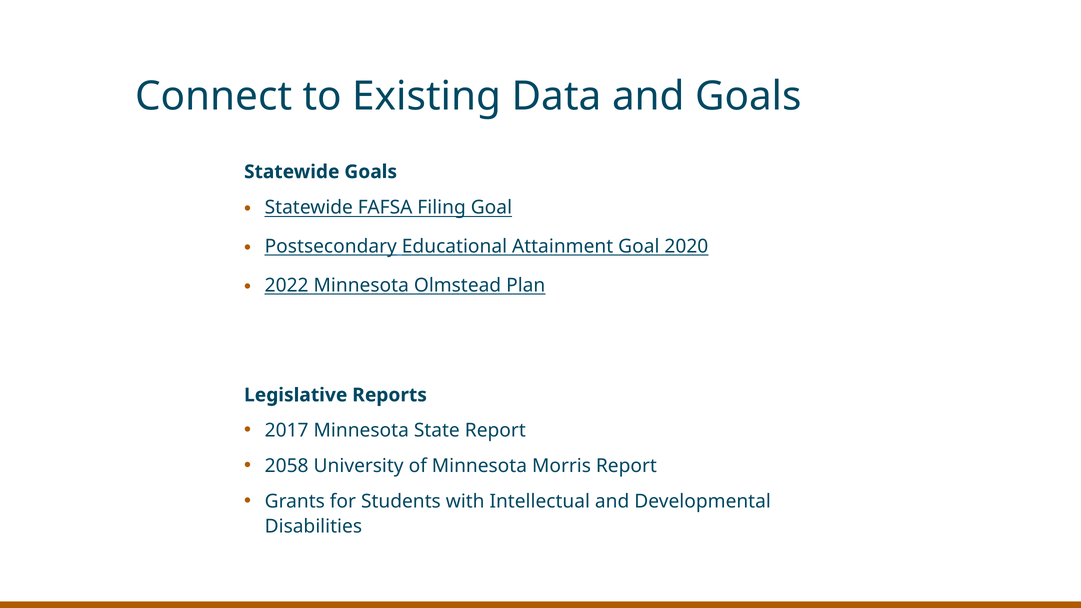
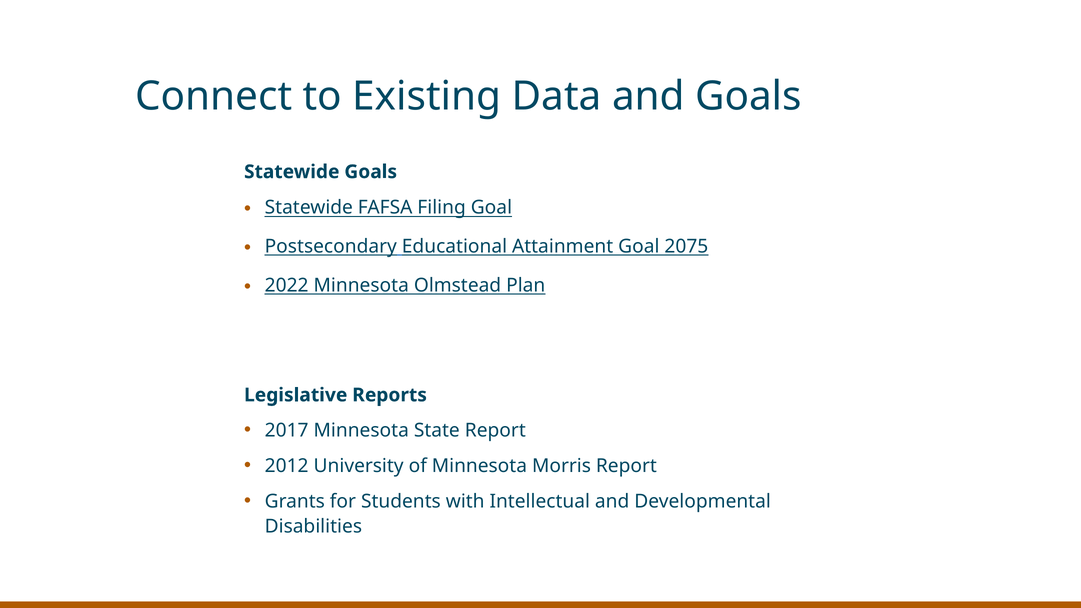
2020: 2020 -> 2075
2058: 2058 -> 2012
